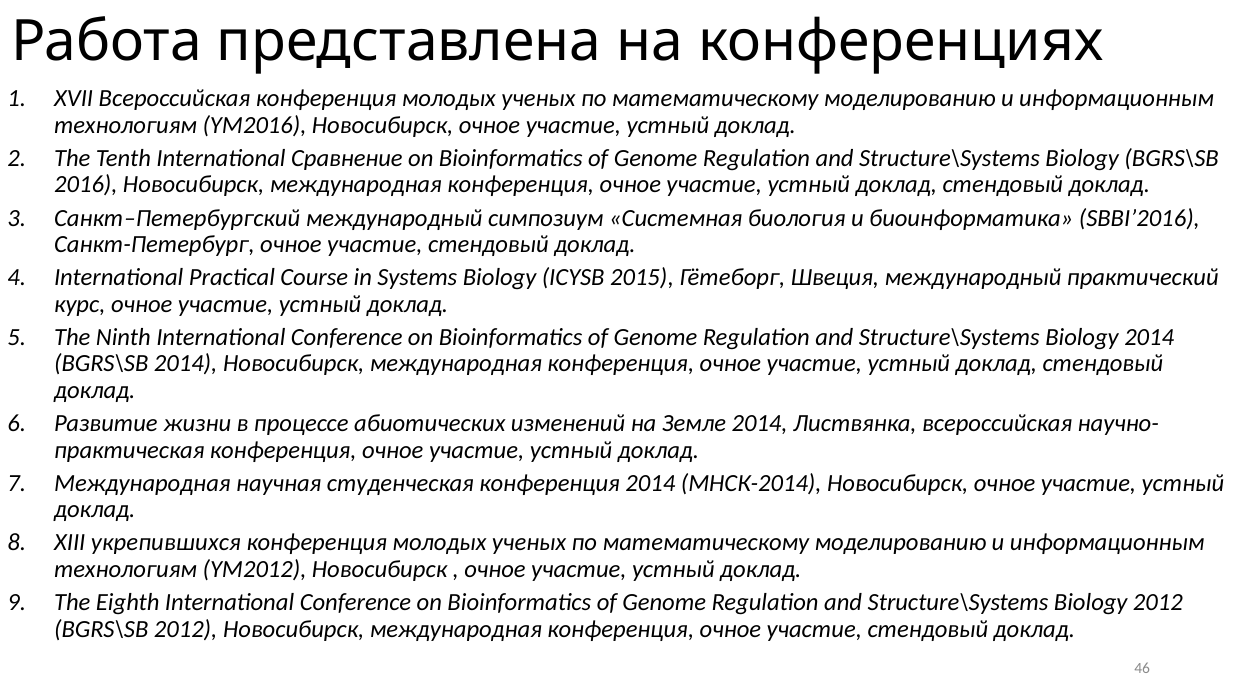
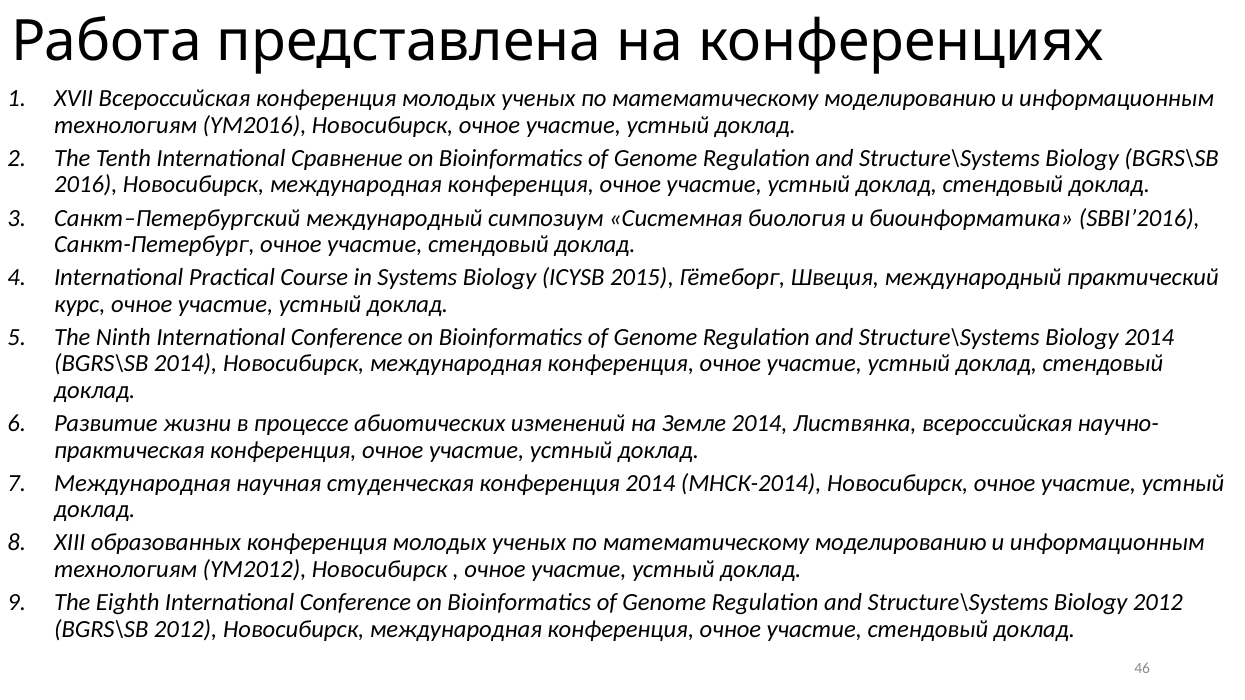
укрепившихся: укрепившихся -> образованных
